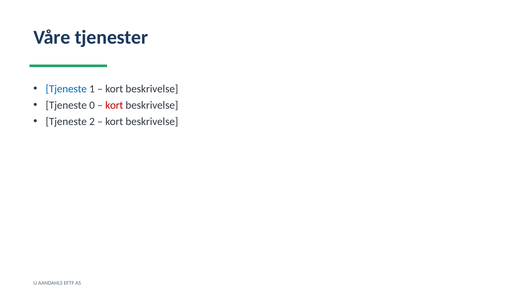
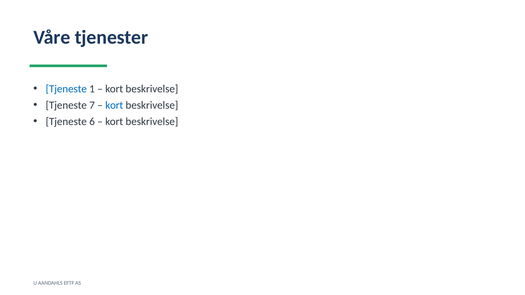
0: 0 -> 7
kort at (114, 105) colour: red -> blue
2: 2 -> 6
